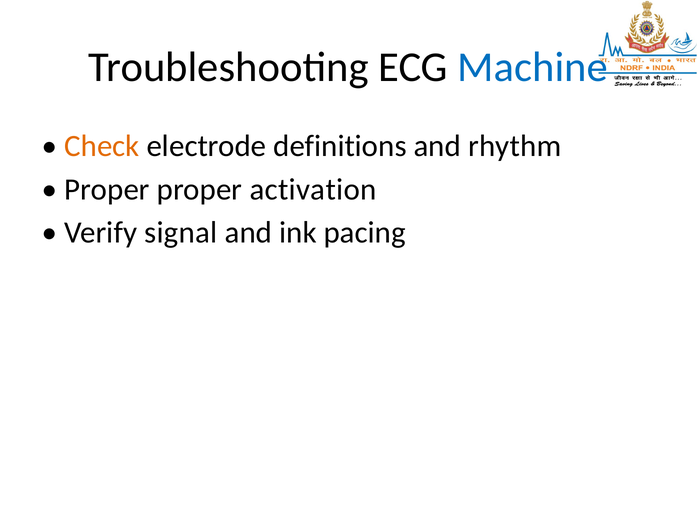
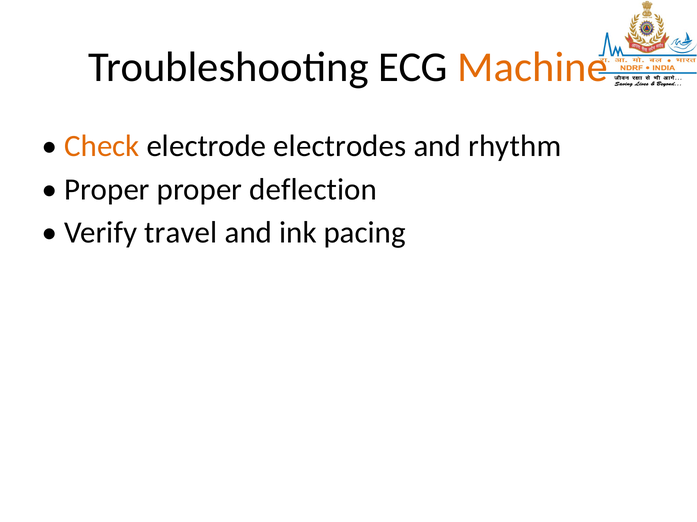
Machine colour: blue -> orange
definitions: definitions -> electrodes
activation: activation -> deflection
signal: signal -> travel
